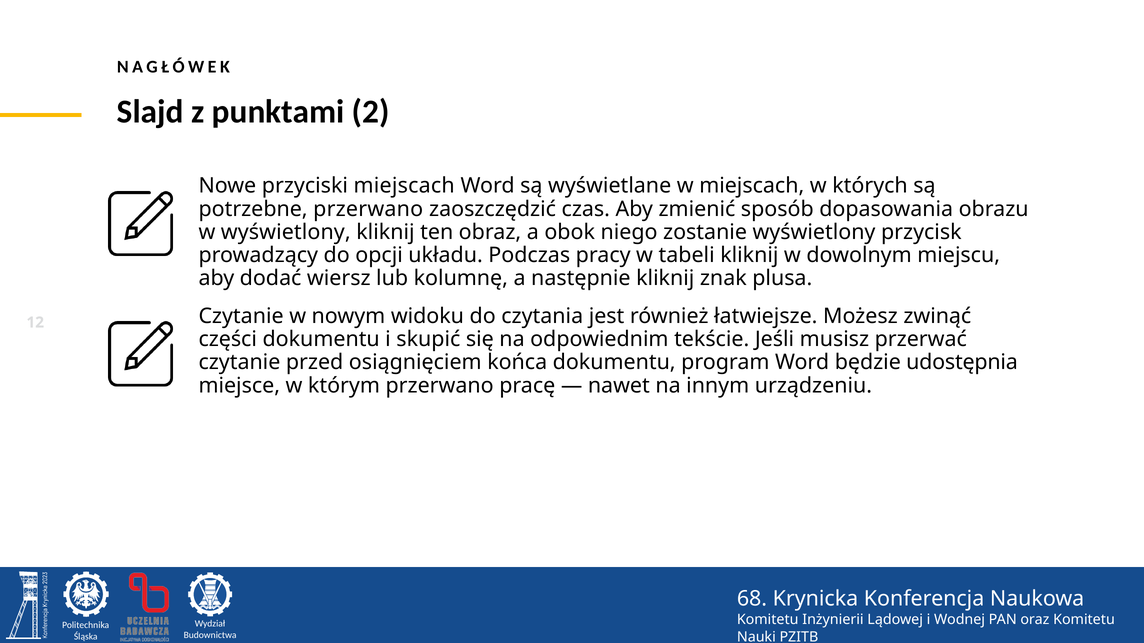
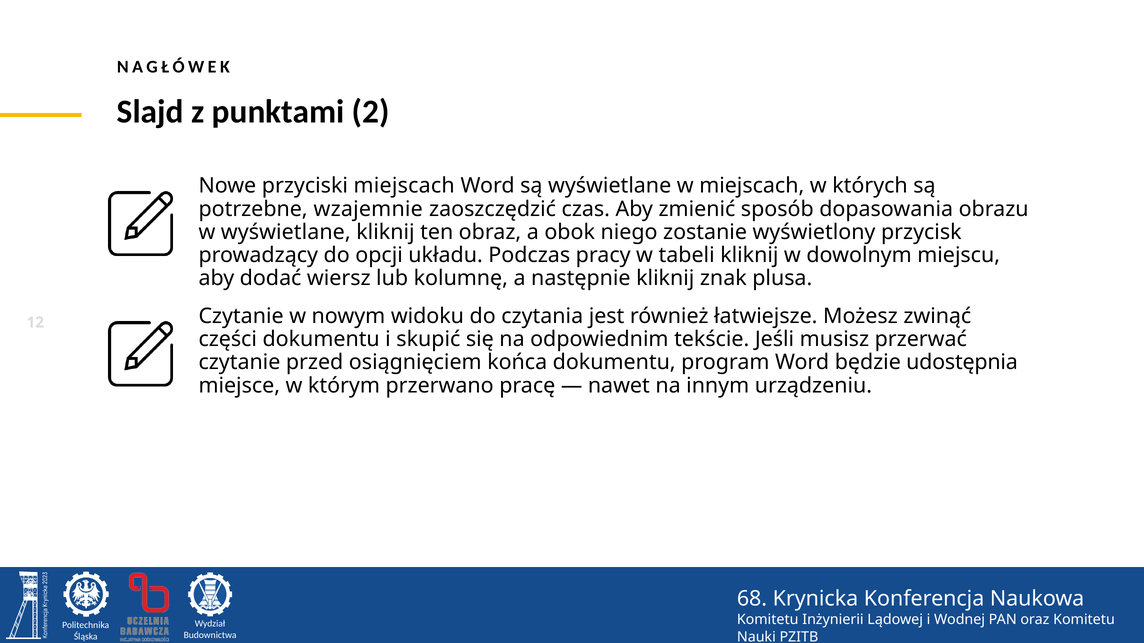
potrzebne przerwano: przerwano -> wzajemnie
w wyświetlony: wyświetlony -> wyświetlane
